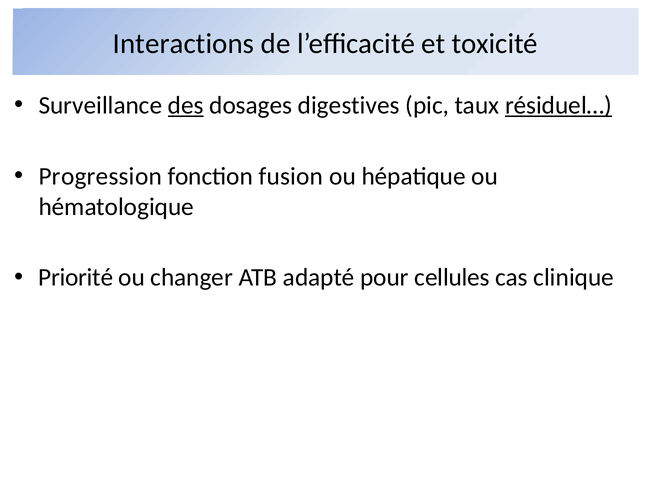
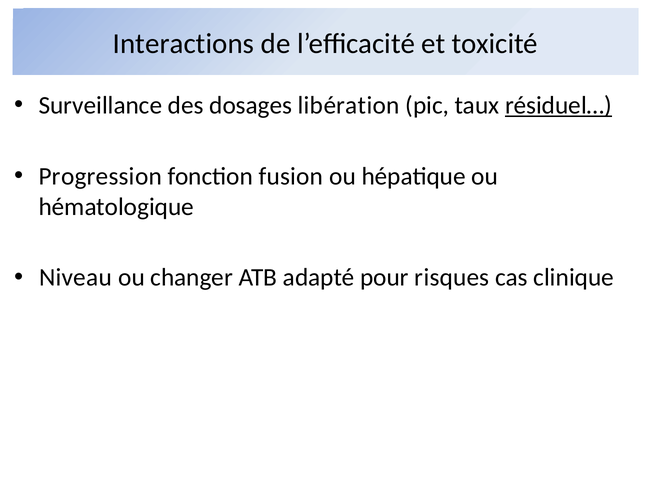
des underline: present -> none
digestives: digestives -> libération
Priorité: Priorité -> Niveau
cellules: cellules -> risques
